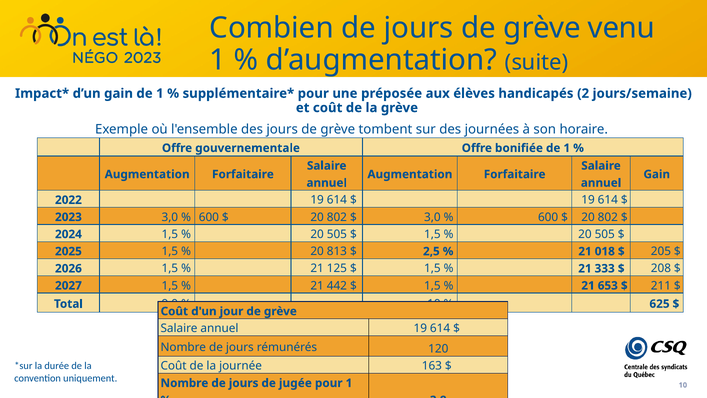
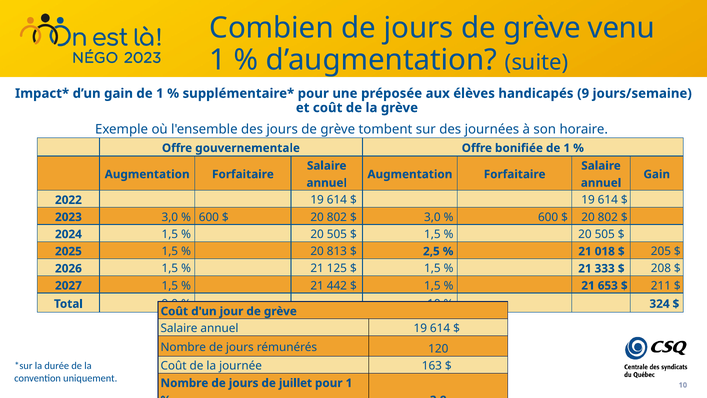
2: 2 -> 9
625: 625 -> 324
jugée: jugée -> juillet
